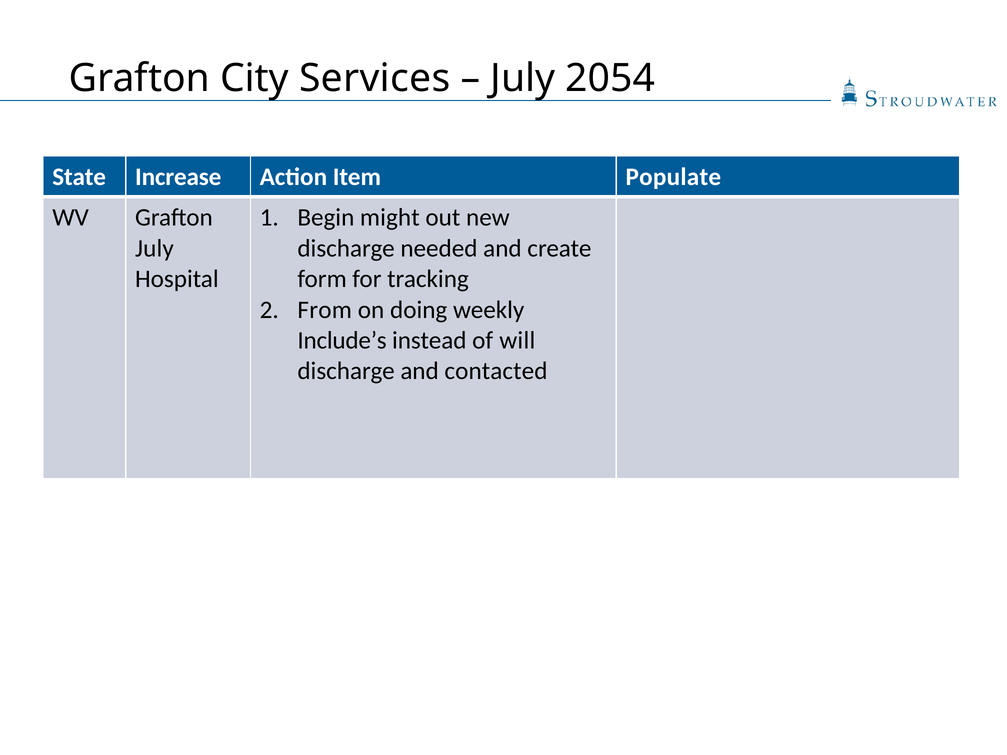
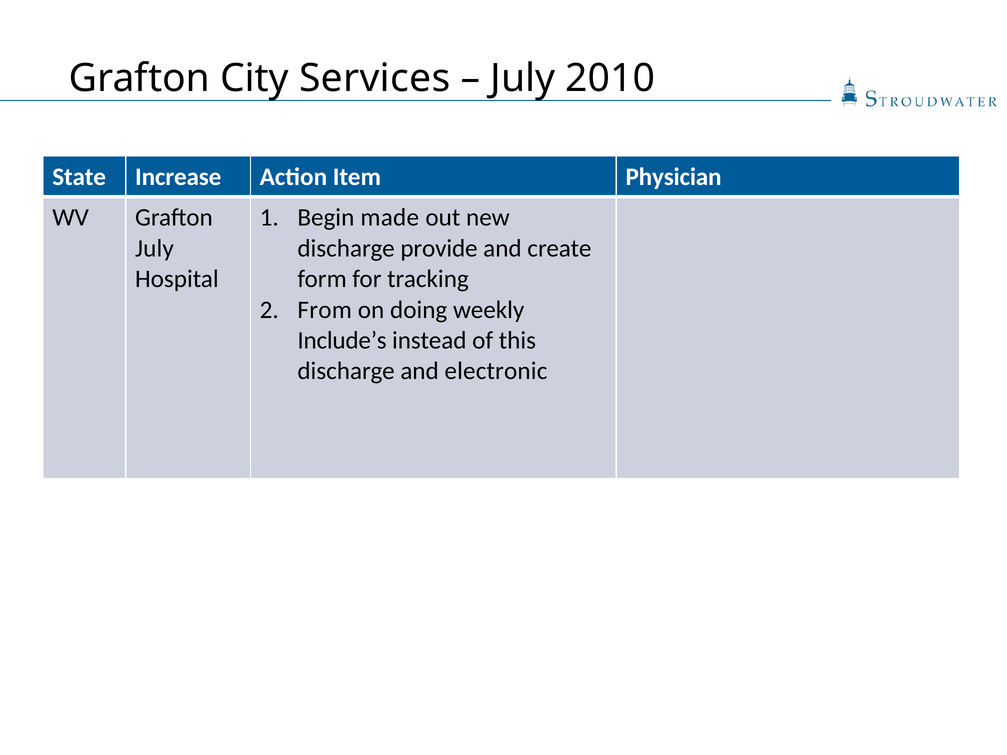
2054: 2054 -> 2010
Populate: Populate -> Physician
might: might -> made
needed: needed -> provide
will: will -> this
contacted: contacted -> electronic
